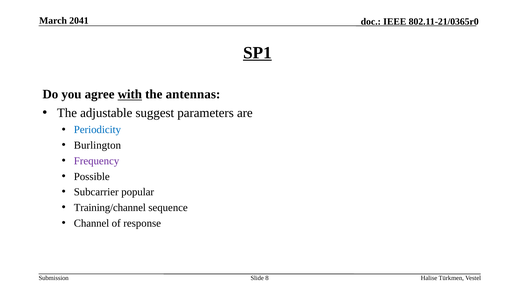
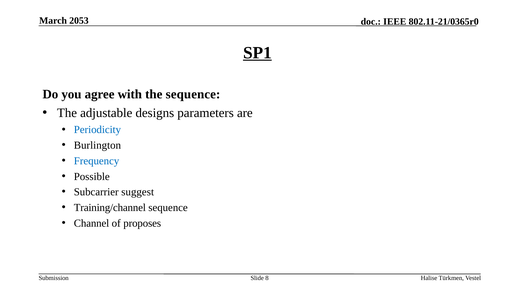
2041: 2041 -> 2053
with underline: present -> none
the antennas: antennas -> sequence
suggest: suggest -> designs
Frequency colour: purple -> blue
popular: popular -> suggest
response: response -> proposes
